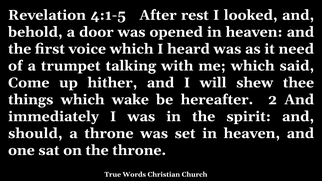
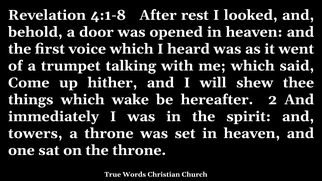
4:1-5: 4:1-5 -> 4:1-8
need: need -> went
should: should -> towers
